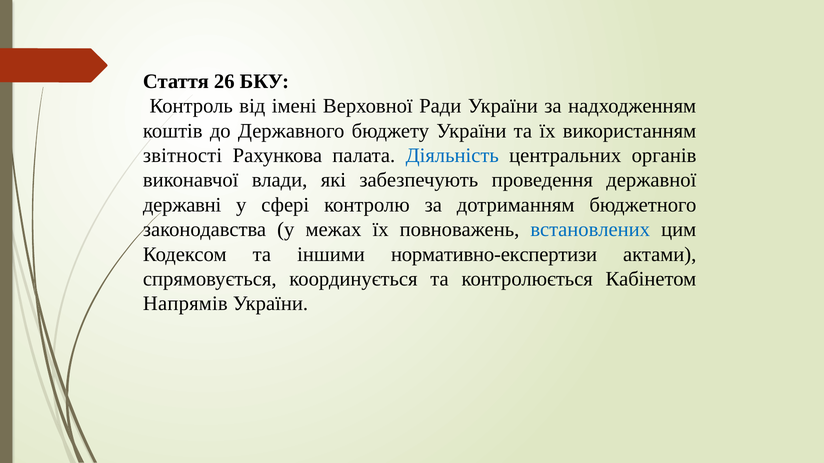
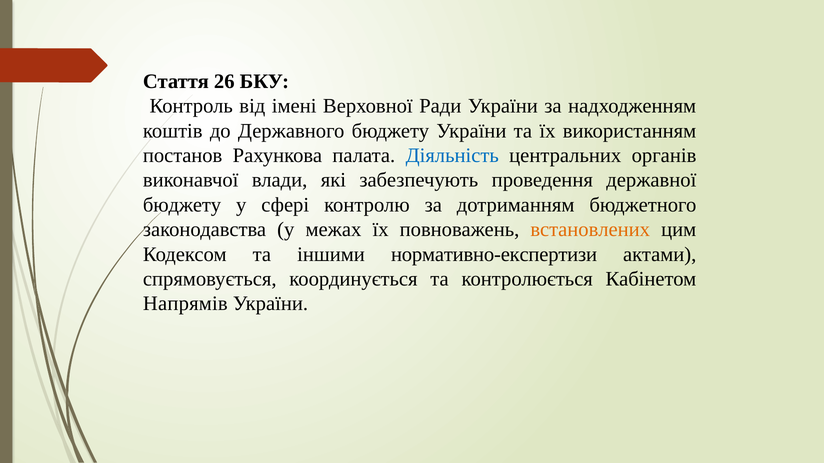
звітності: звітності -> постанов
державні at (182, 205): державні -> бюджету
встановлених colour: blue -> orange
